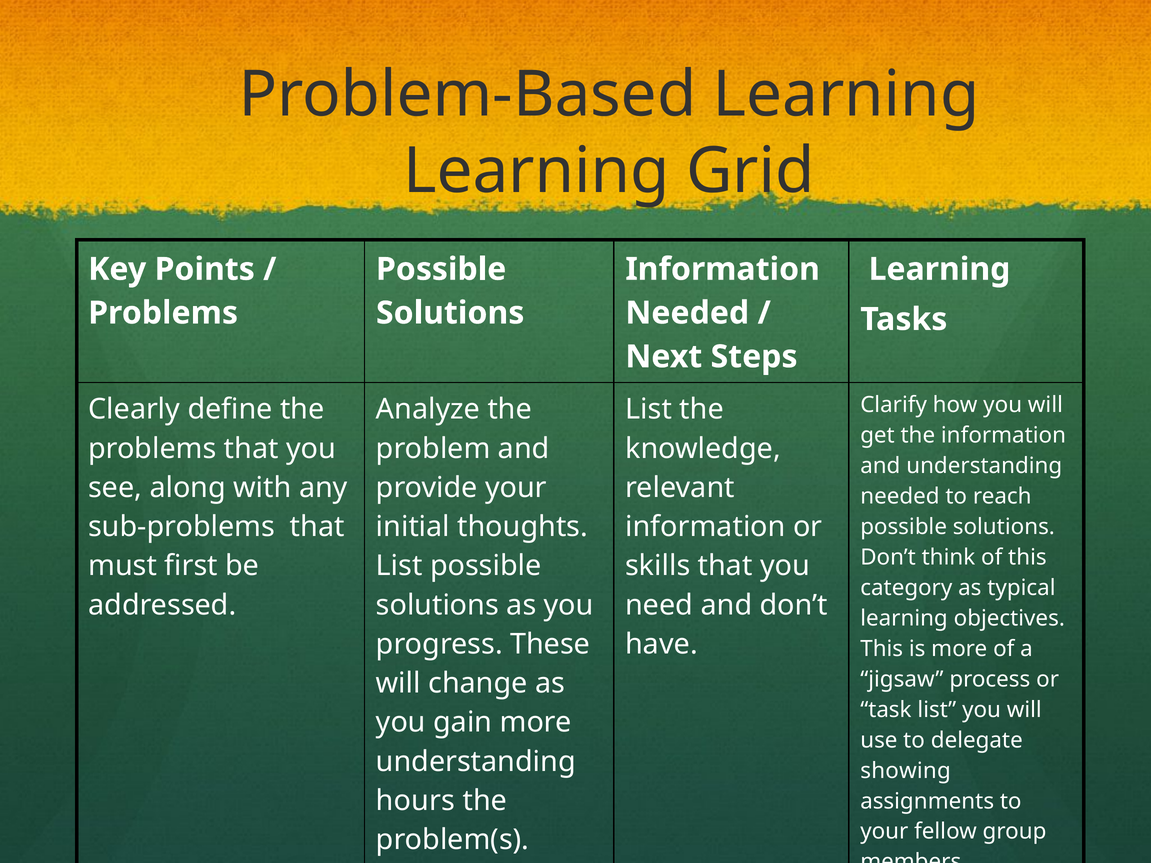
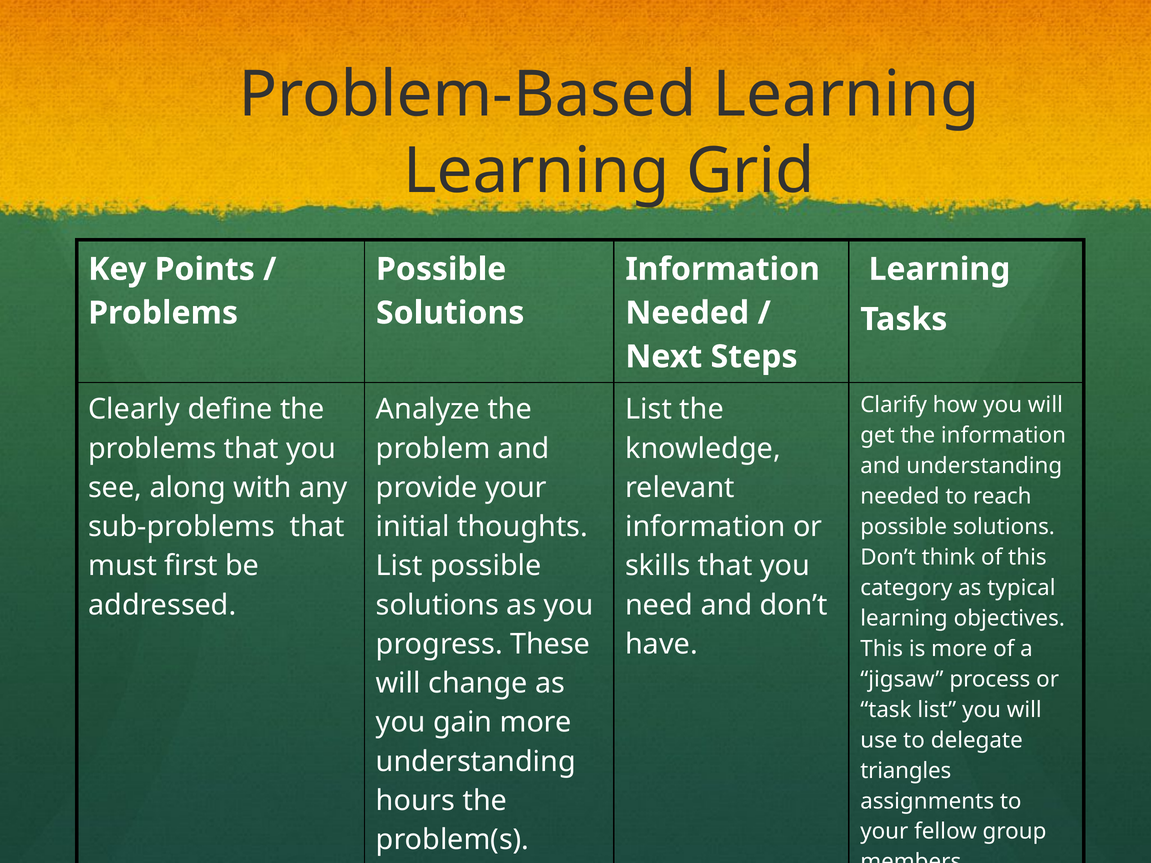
showing: showing -> triangles
